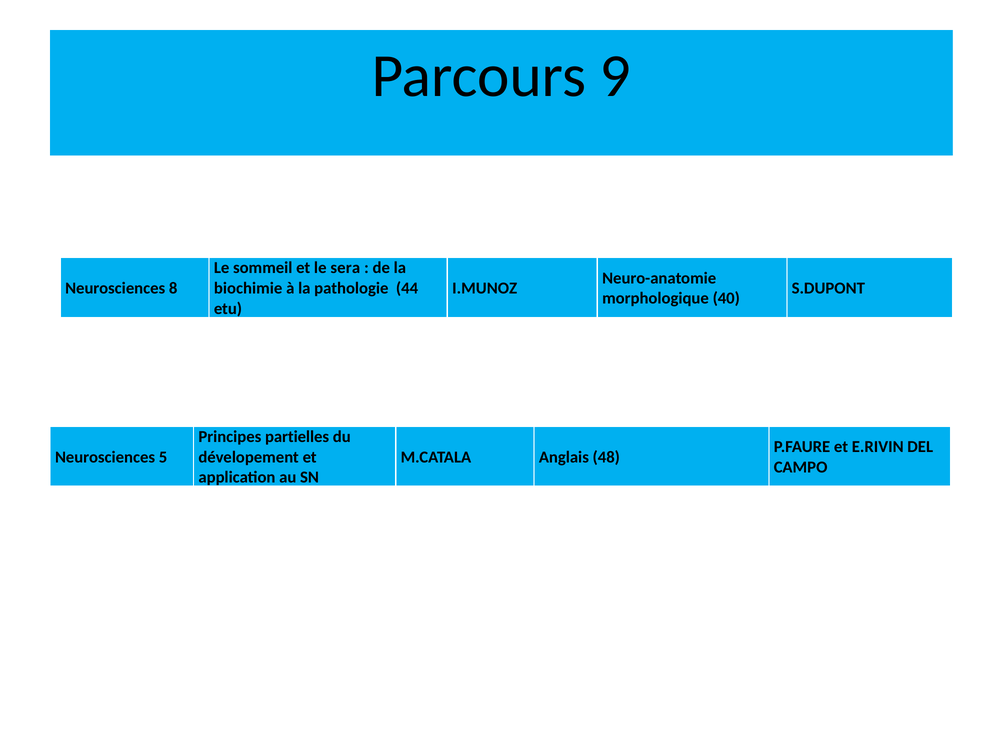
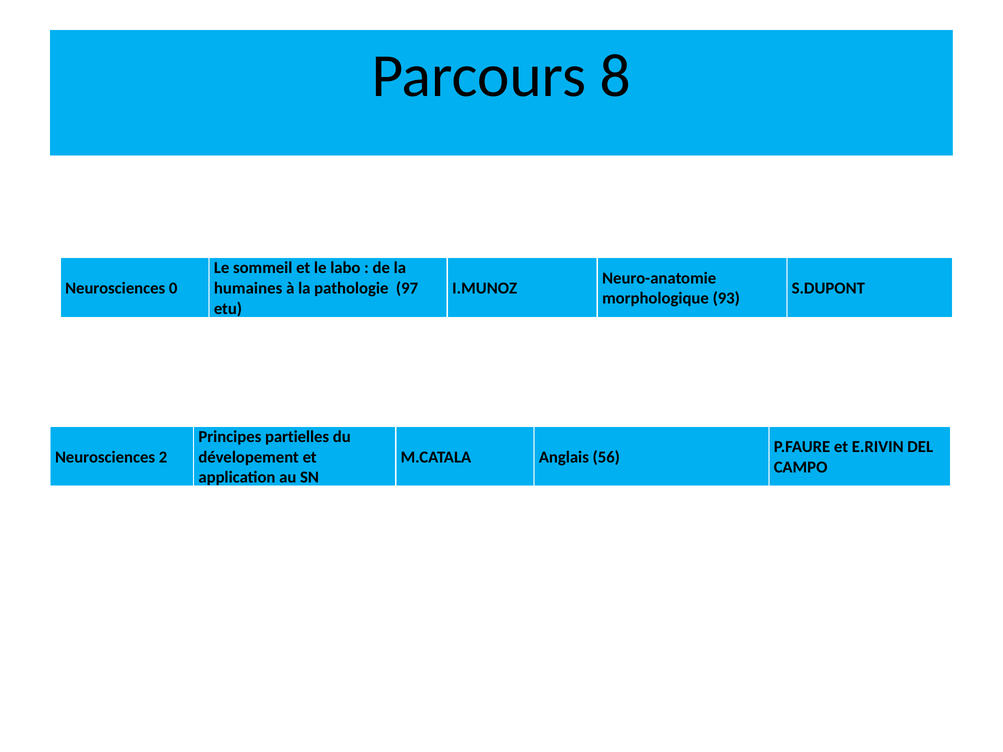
9: 9 -> 8
sera: sera -> labo
8: 8 -> 0
biochimie: biochimie -> humaines
44: 44 -> 97
40: 40 -> 93
5: 5 -> 2
48: 48 -> 56
